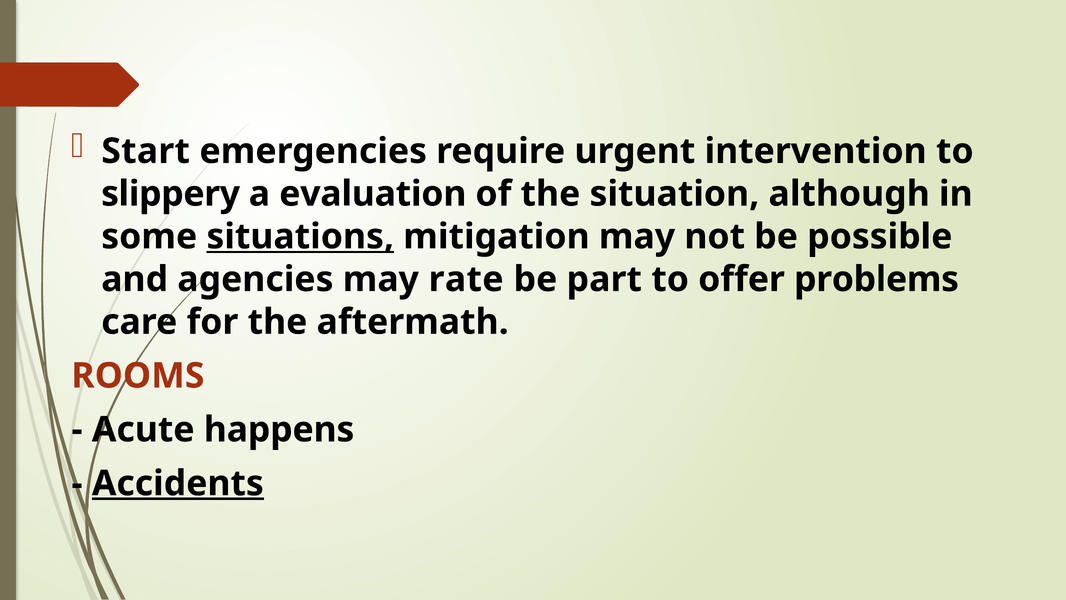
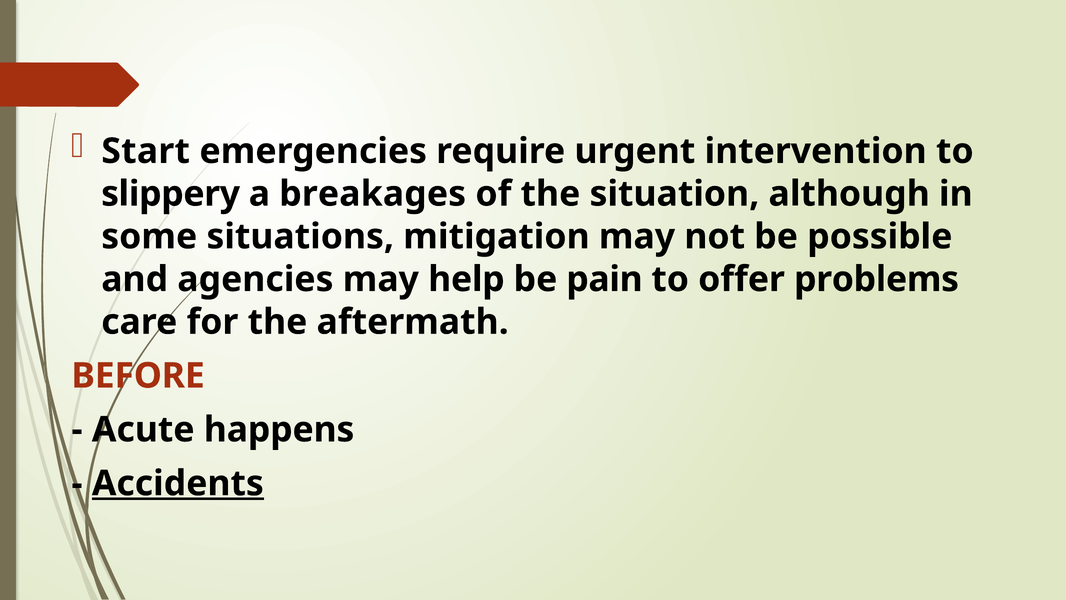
evaluation: evaluation -> breakages
situations underline: present -> none
rate: rate -> help
part: part -> pain
ROOMS: ROOMS -> BEFORE
